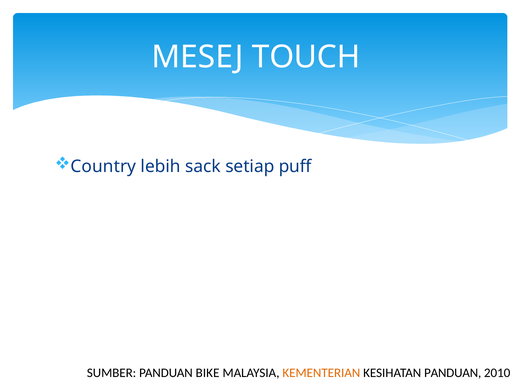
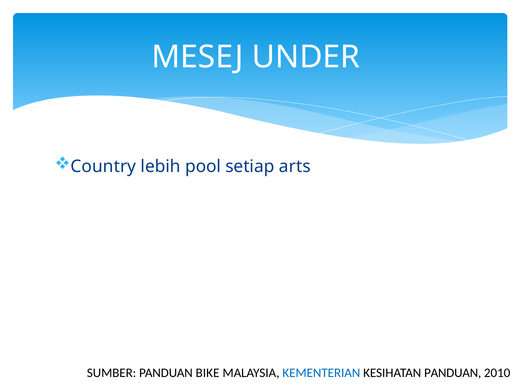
TOUCH: TOUCH -> UNDER
sack: sack -> pool
puff: puff -> arts
KEMENTERIAN colour: orange -> blue
